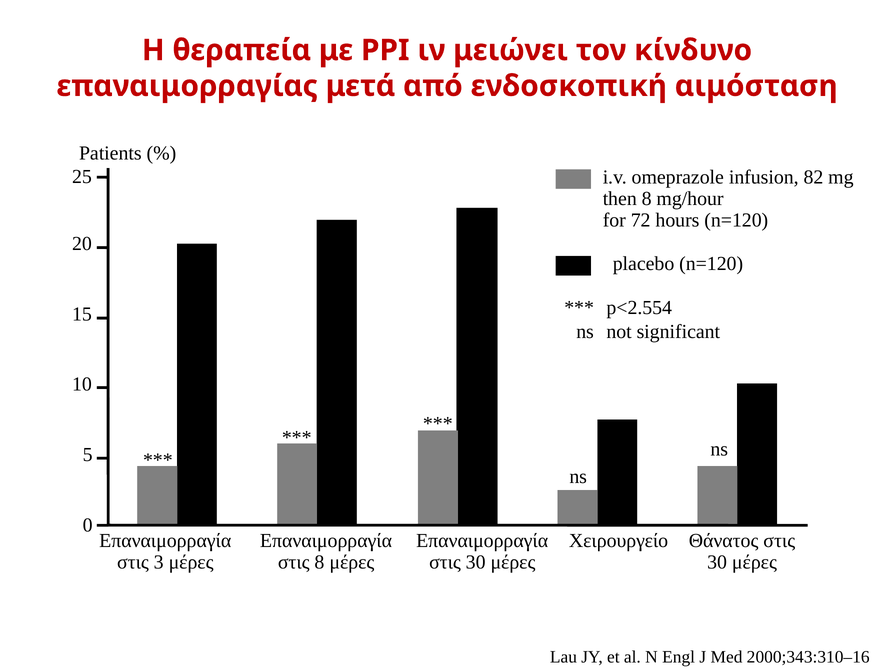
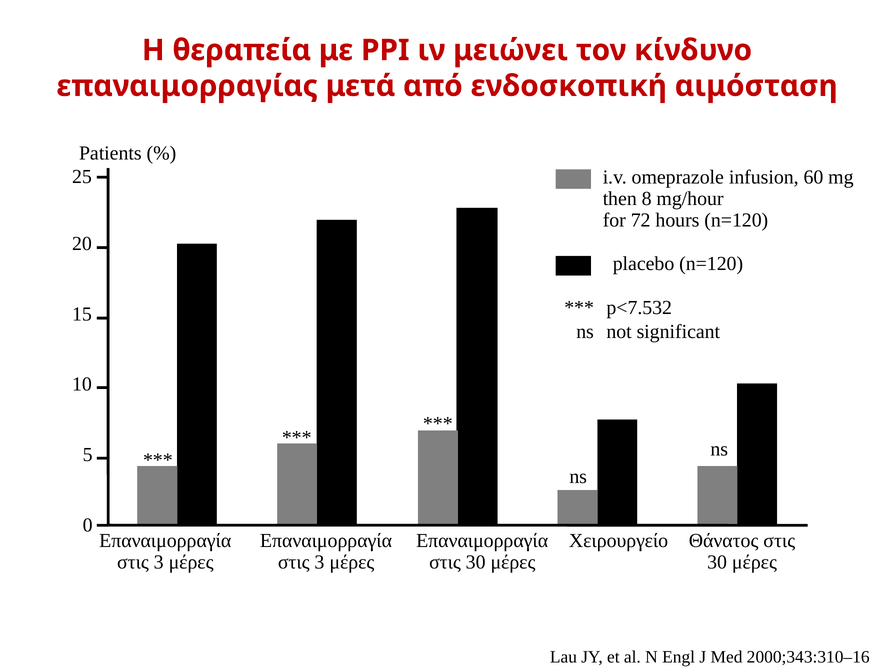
82: 82 -> 60
p<2.554: p<2.554 -> p<7.532
8 at (319, 562): 8 -> 3
